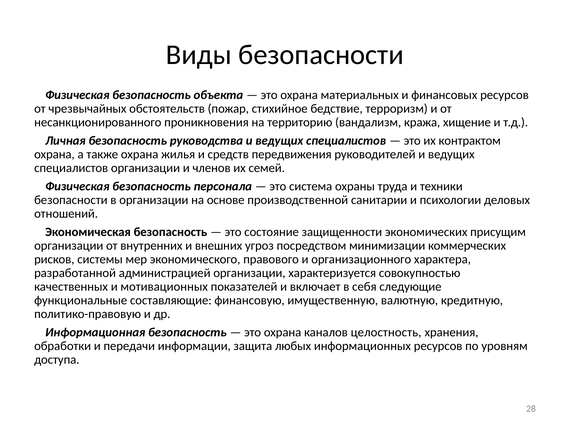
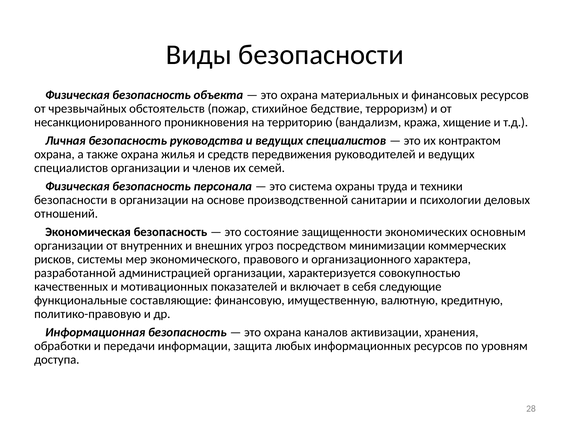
присущим: присущим -> основным
целостность: целостность -> активизации
